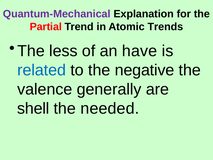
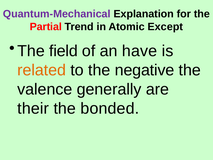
Trends: Trends -> Except
less: less -> field
related colour: blue -> orange
shell: shell -> their
needed: needed -> bonded
